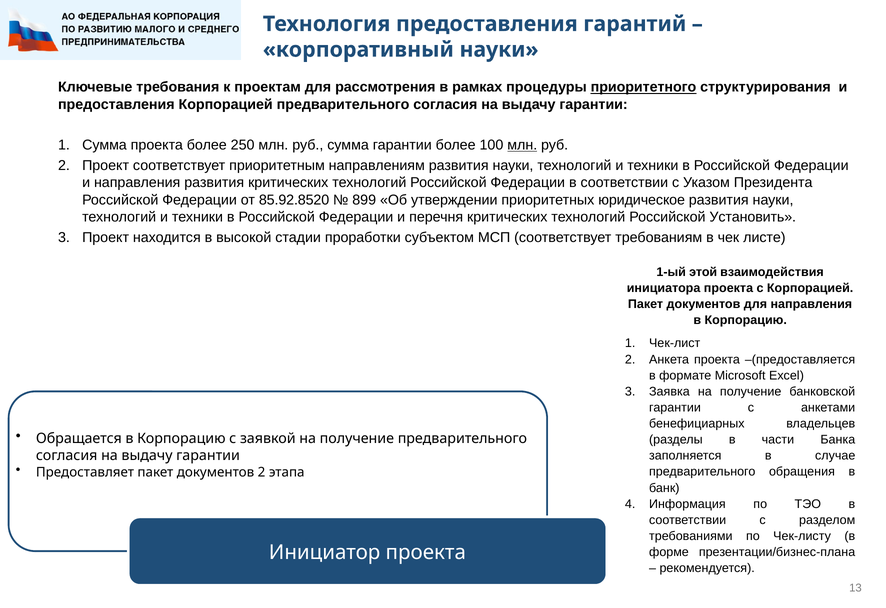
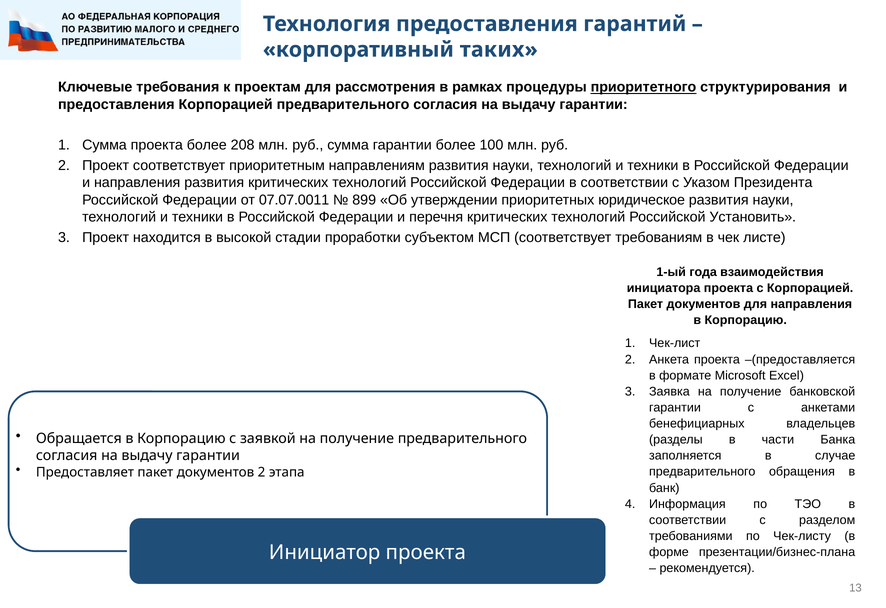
корпоративный науки: науки -> таких
250: 250 -> 208
млн at (522, 145) underline: present -> none
85.92.8520: 85.92.8520 -> 07.07.0011
этой: этой -> года
